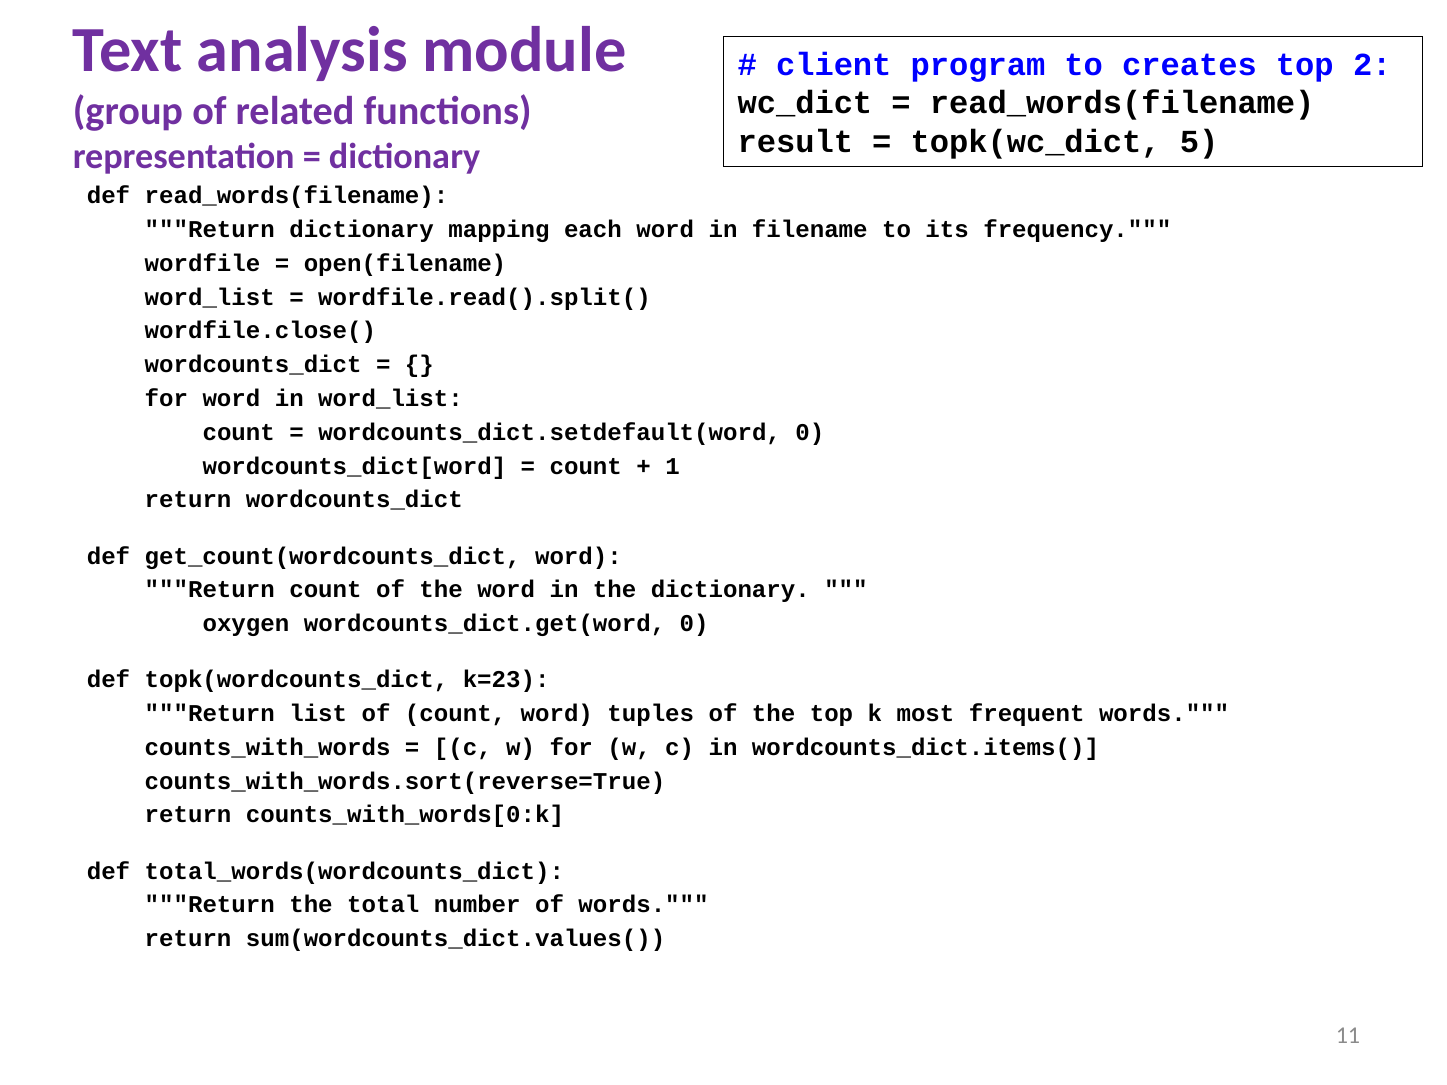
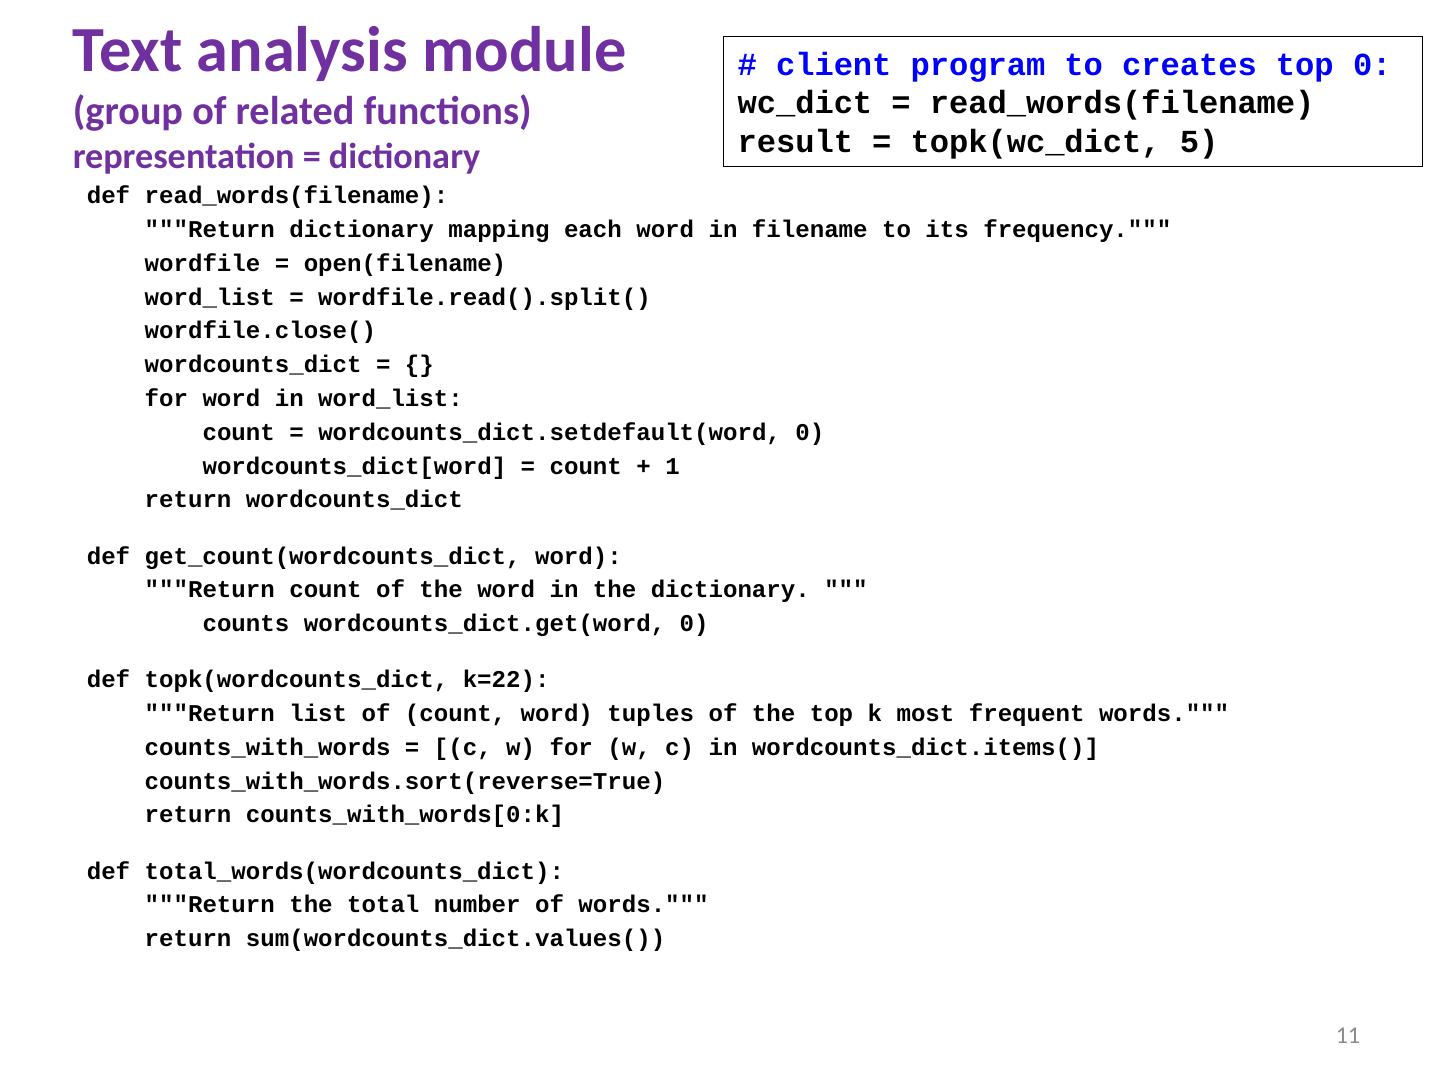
top 2: 2 -> 0
oxygen: oxygen -> counts
k=23: k=23 -> k=22
